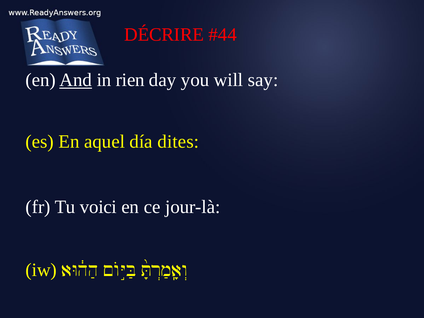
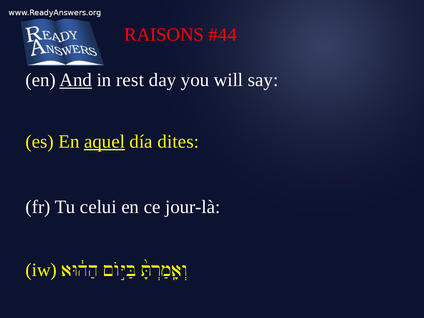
DÉCRIRE: DÉCRIRE -> RAISONS
rien: rien -> rest
aquel underline: none -> present
voici: voici -> celui
